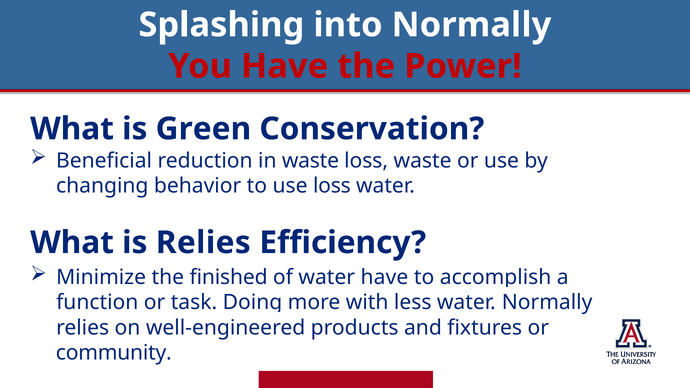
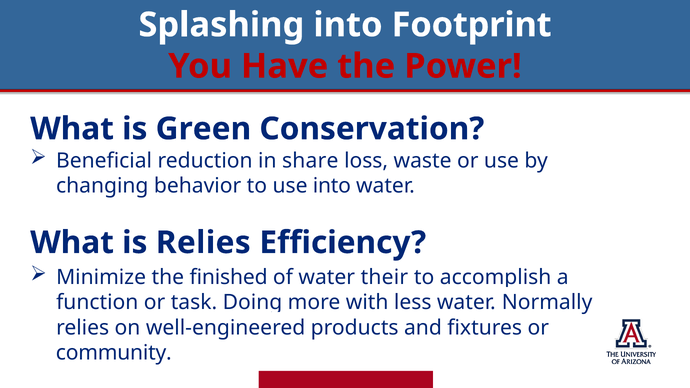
into Normally: Normally -> Footprint
in waste: waste -> share
use loss: loss -> into
water have: have -> their
